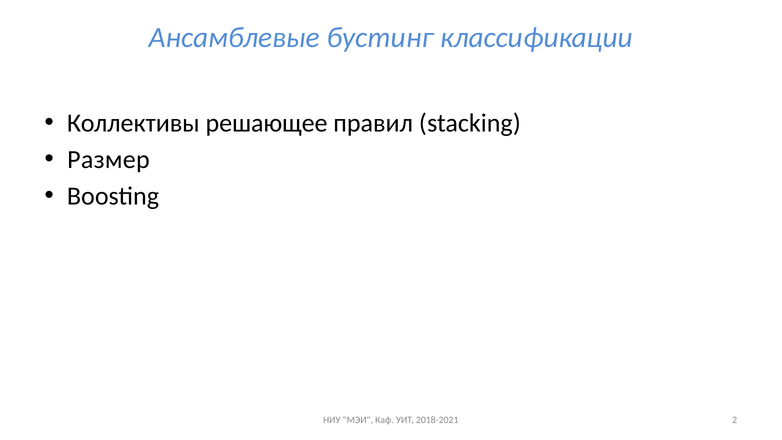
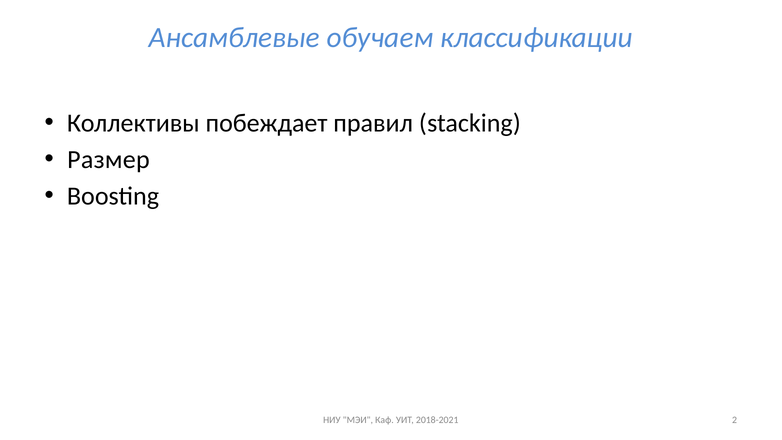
бустинг: бустинг -> обучаем
решающее: решающее -> побеждает
